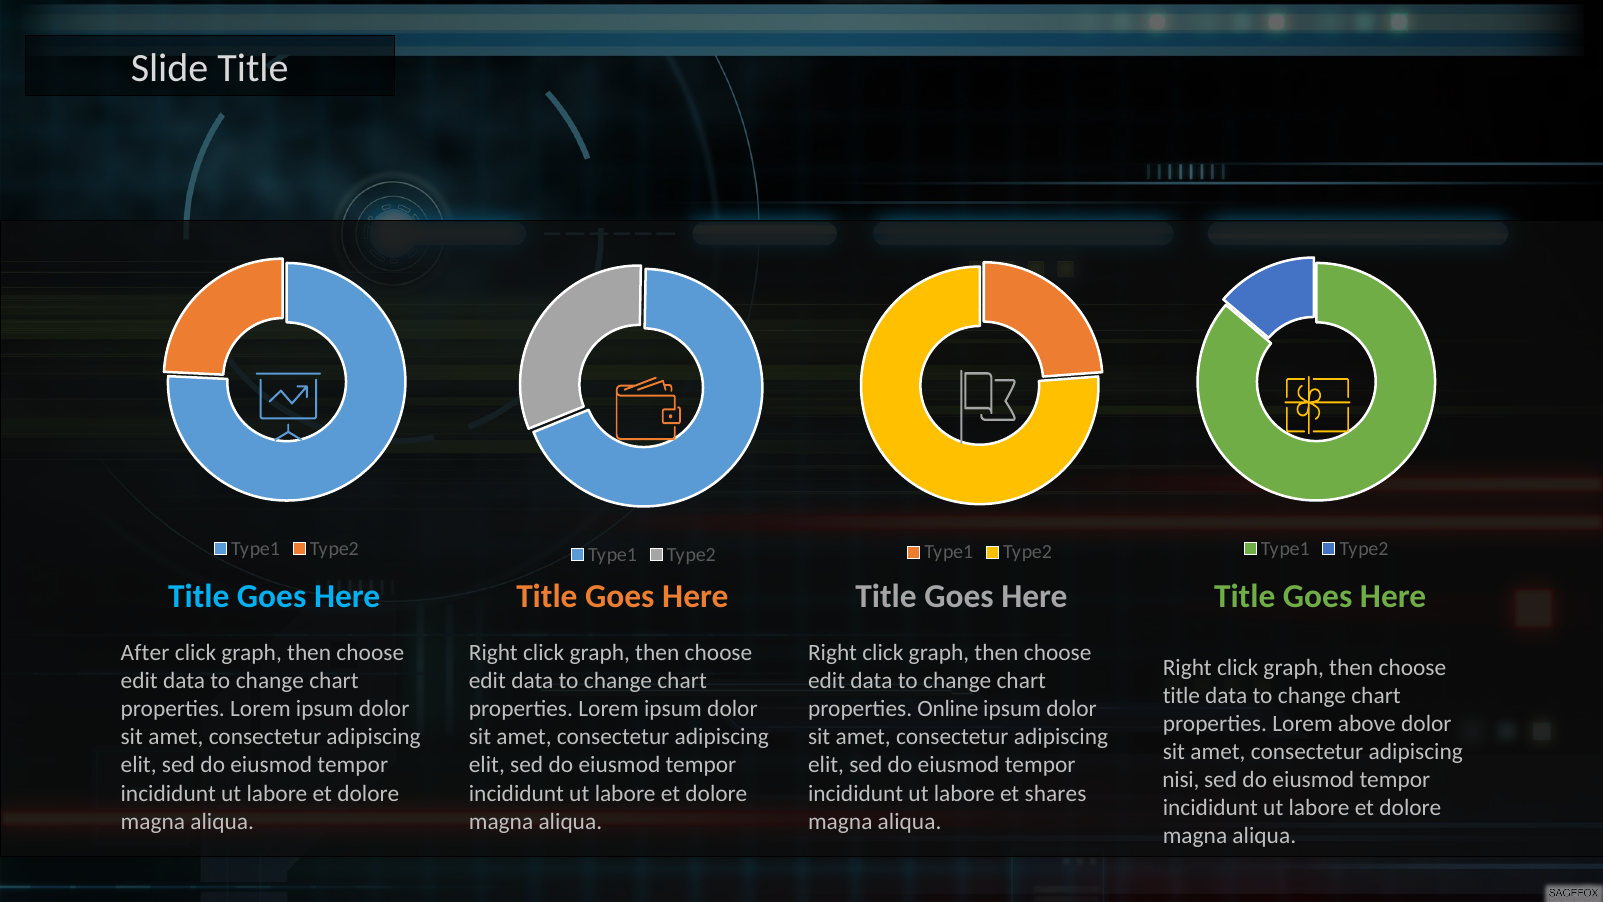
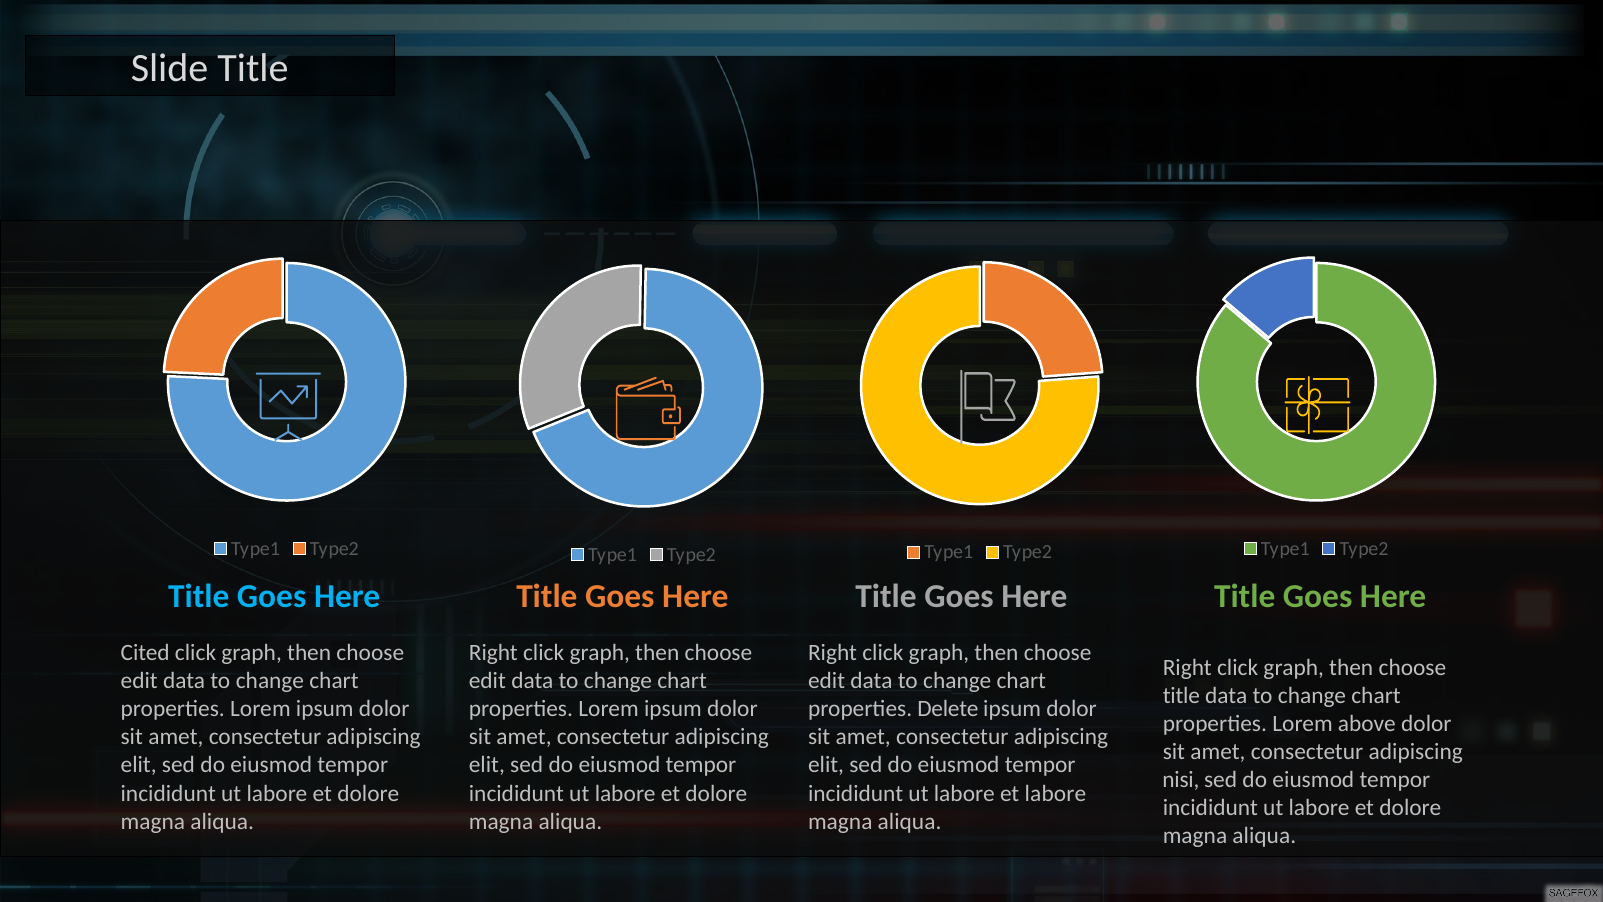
After: After -> Cited
Online: Online -> Delete
et shares: shares -> labore
